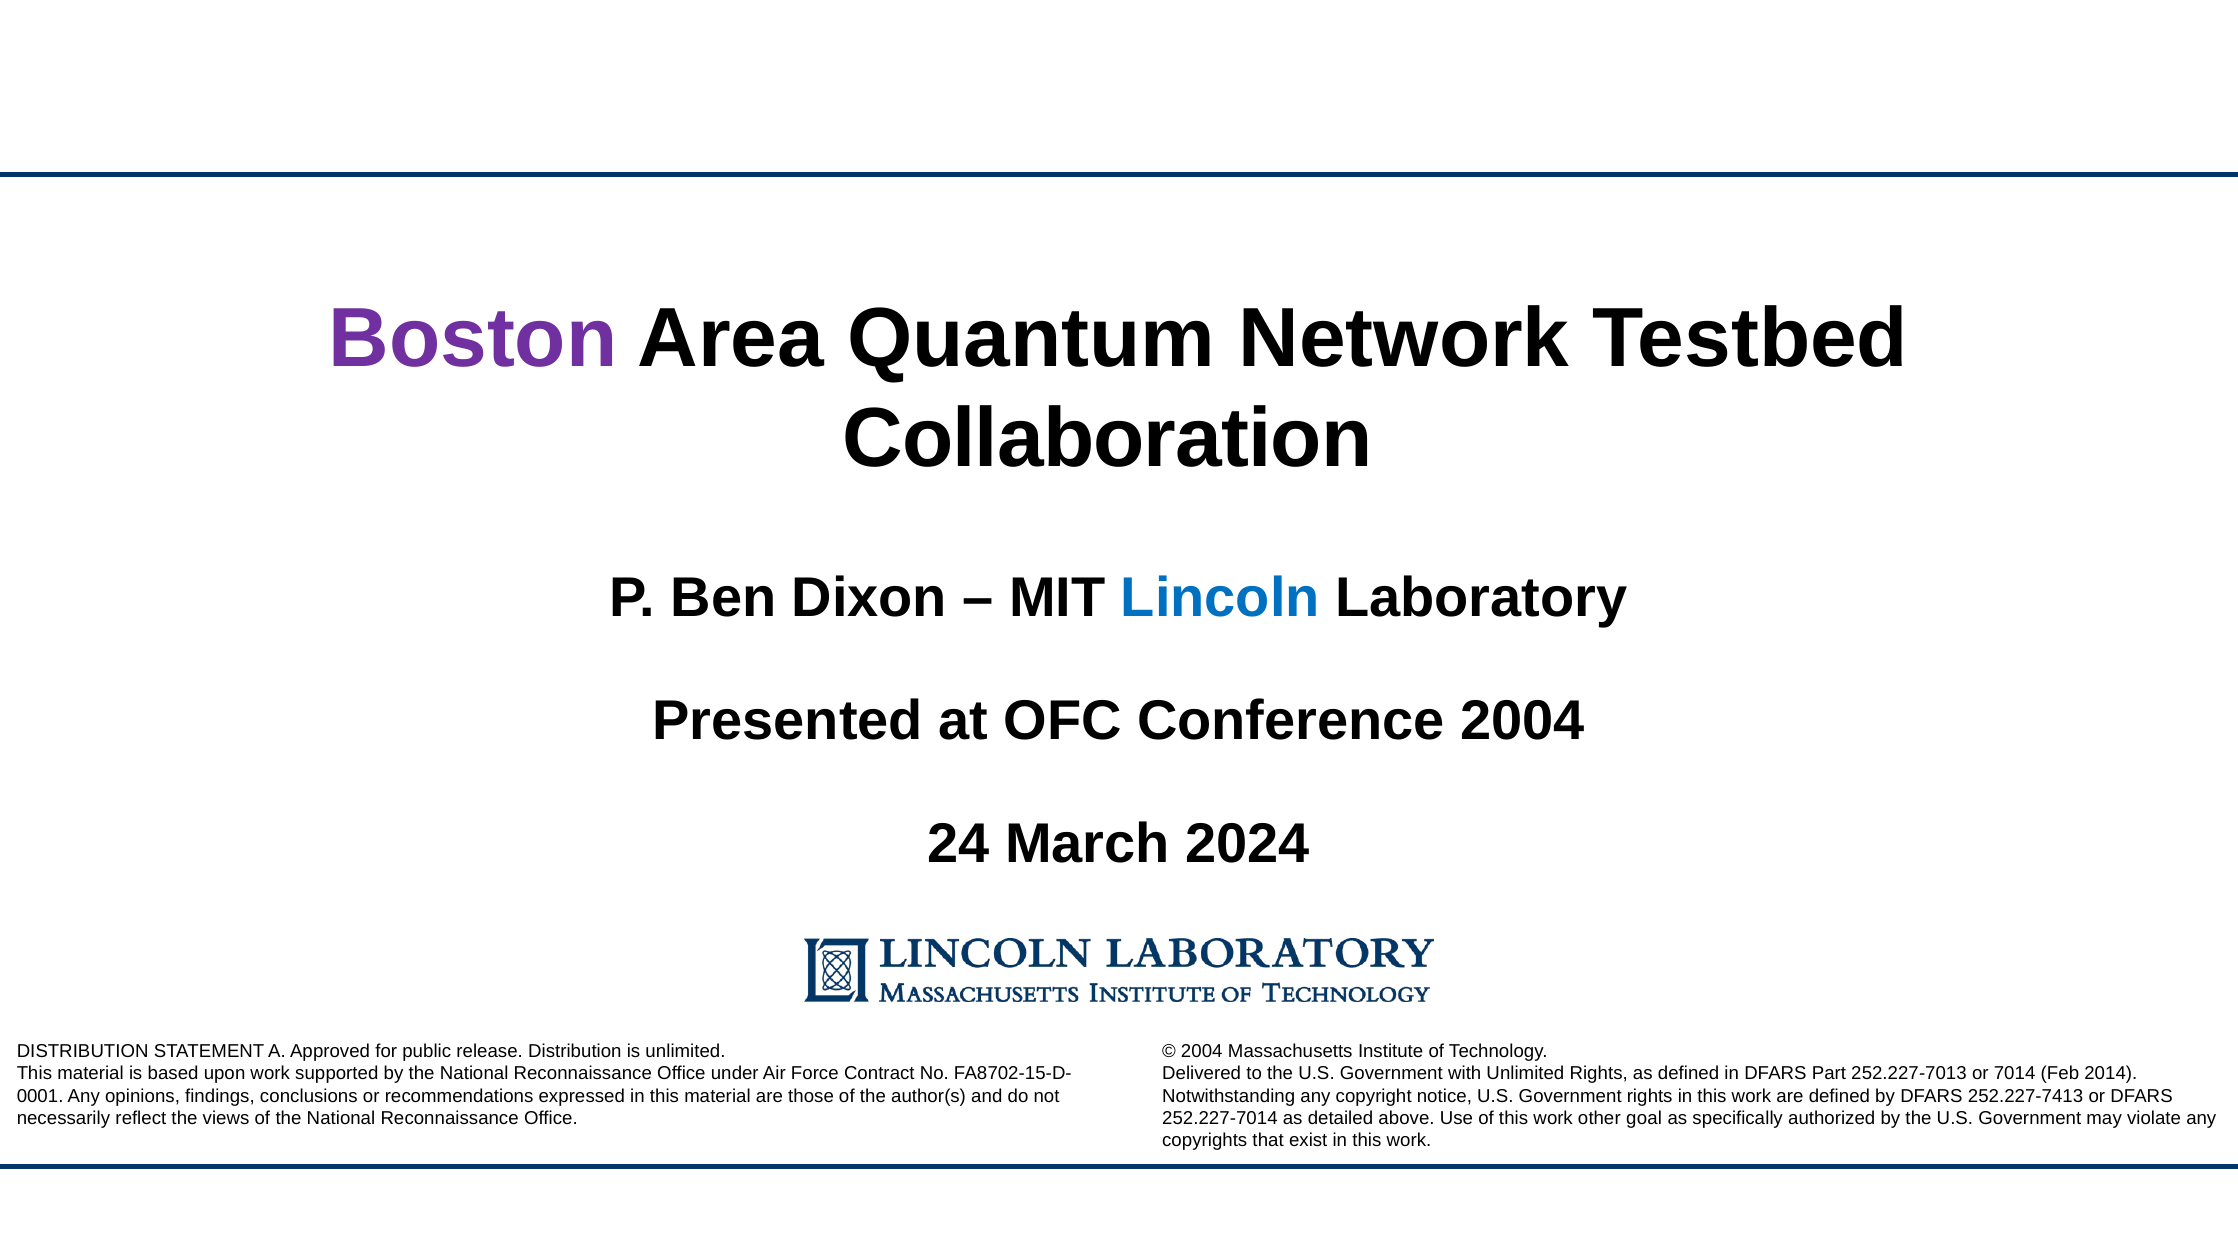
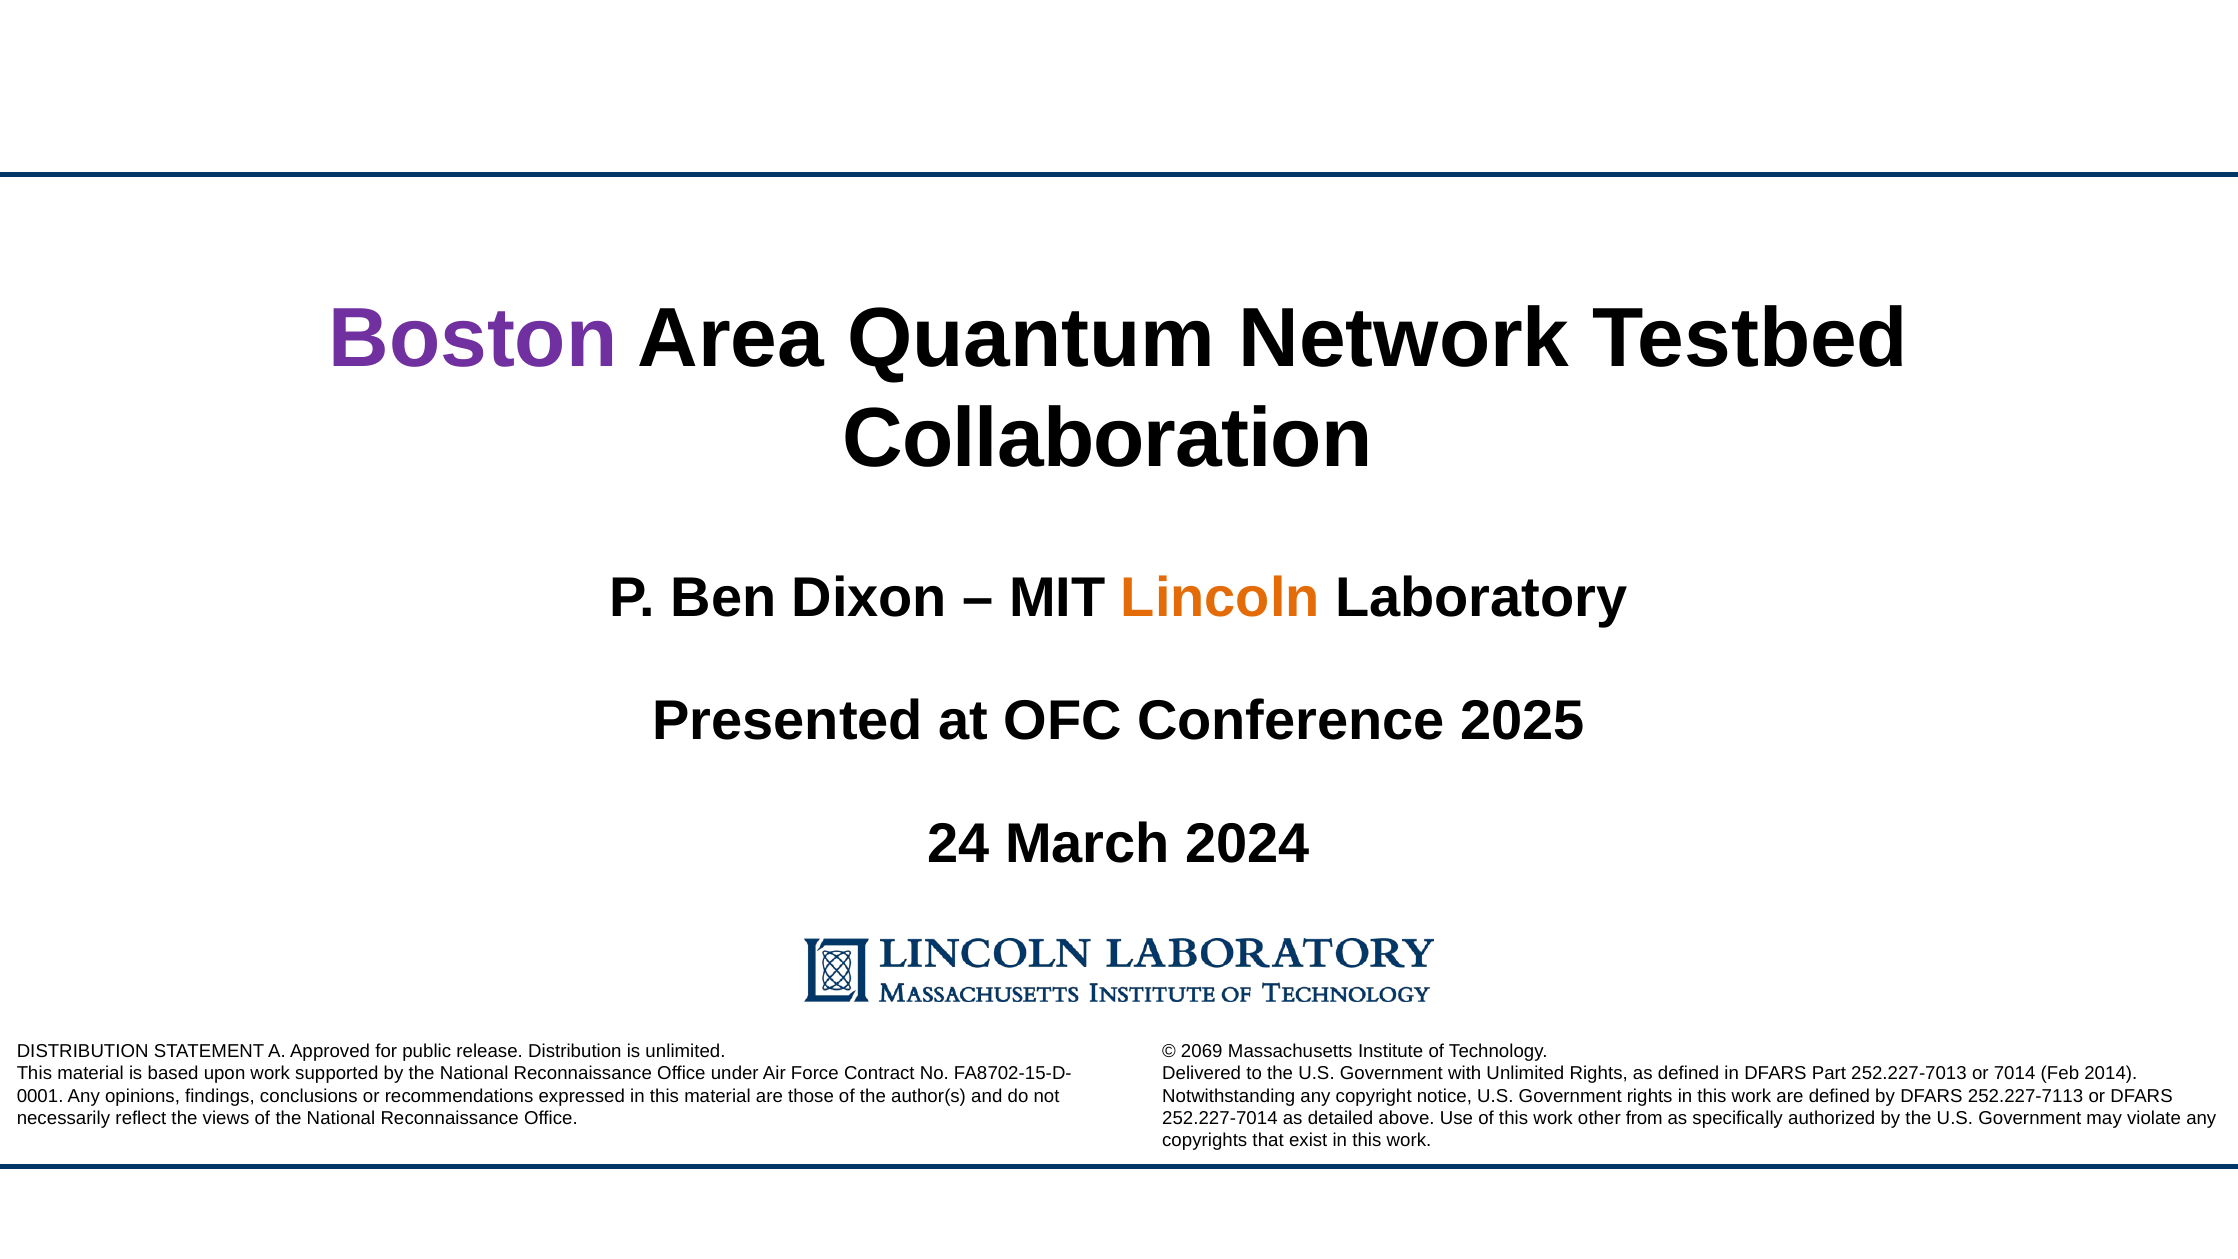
Lincoln colour: blue -> orange
Conference 2004: 2004 -> 2025
2004 at (1202, 1051): 2004 -> 2069
252.227-7413: 252.227-7413 -> 252.227-7113
goal: goal -> from
